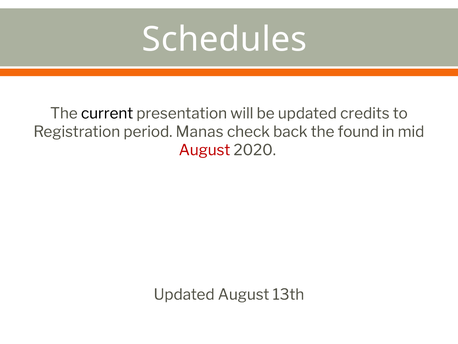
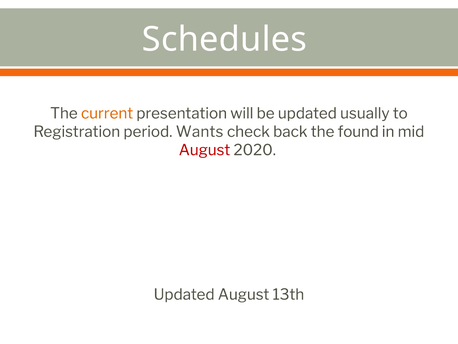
current colour: black -> orange
credits: credits -> usually
Manas: Manas -> Wants
